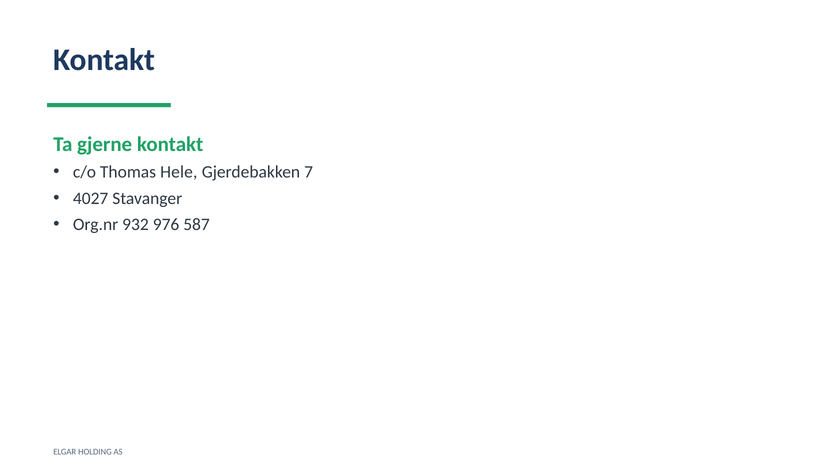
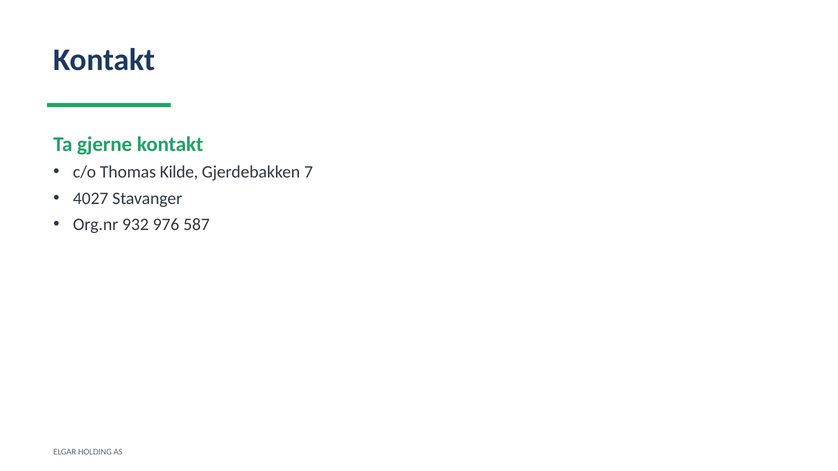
Hele: Hele -> Kilde
